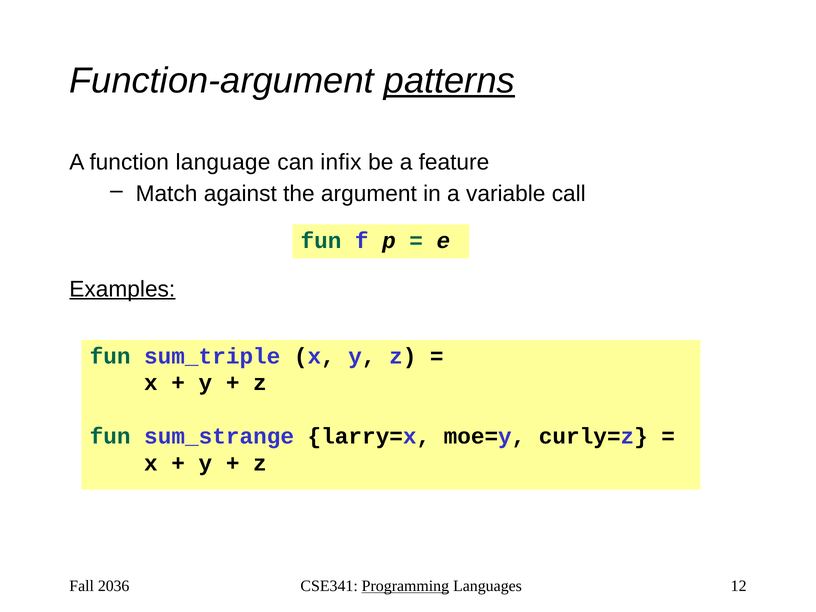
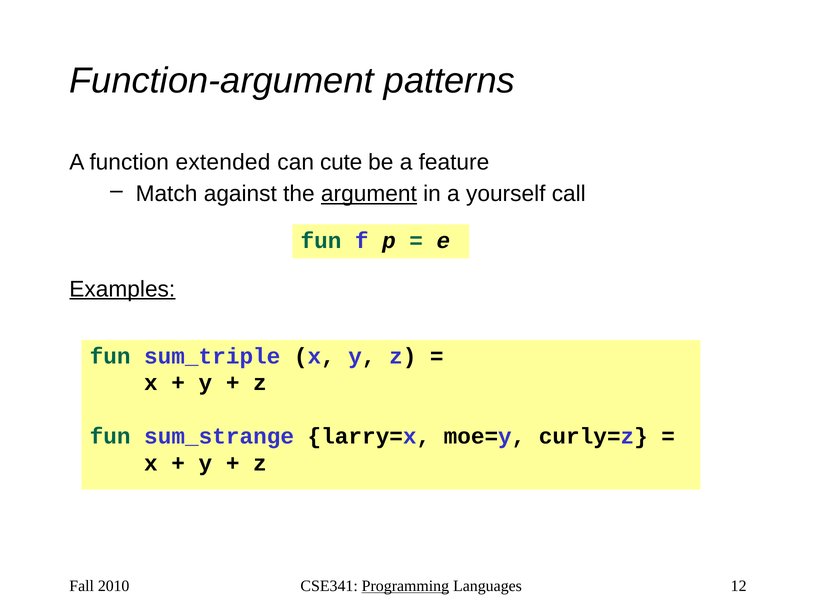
patterns underline: present -> none
language: language -> extended
infix: infix -> cute
argument underline: none -> present
variable: variable -> yourself
2036: 2036 -> 2010
